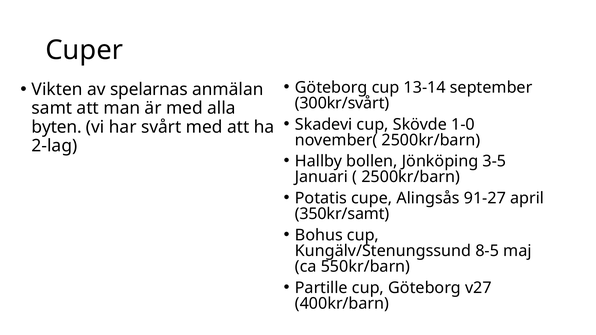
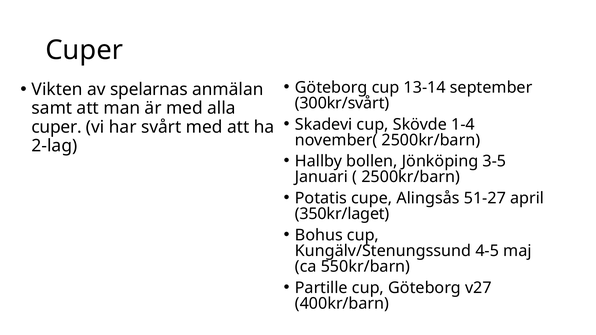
1-0: 1-0 -> 1-4
byten at (57, 127): byten -> cuper
91-27: 91-27 -> 51-27
350kr/samt: 350kr/samt -> 350kr/laget
8-5: 8-5 -> 4-5
